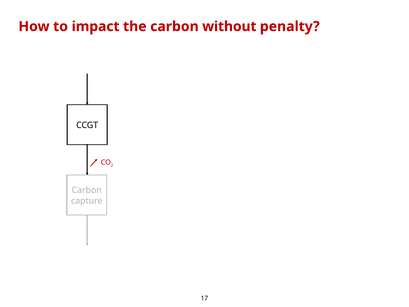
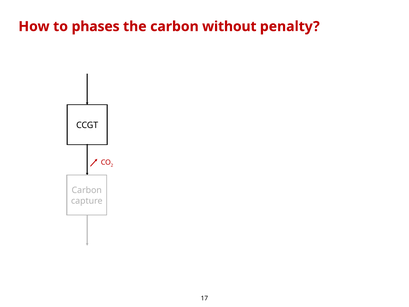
impact: impact -> phases
